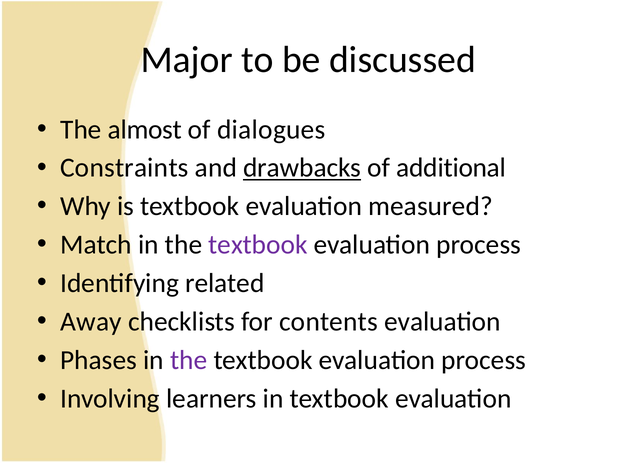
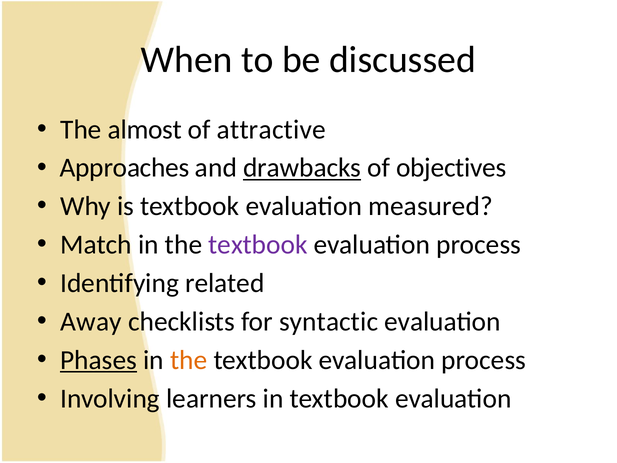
Major: Major -> When
dialogues: dialogues -> attractive
Constraints: Constraints -> Approaches
additional: additional -> objectives
contents: contents -> syntactic
Phases underline: none -> present
the at (189, 360) colour: purple -> orange
